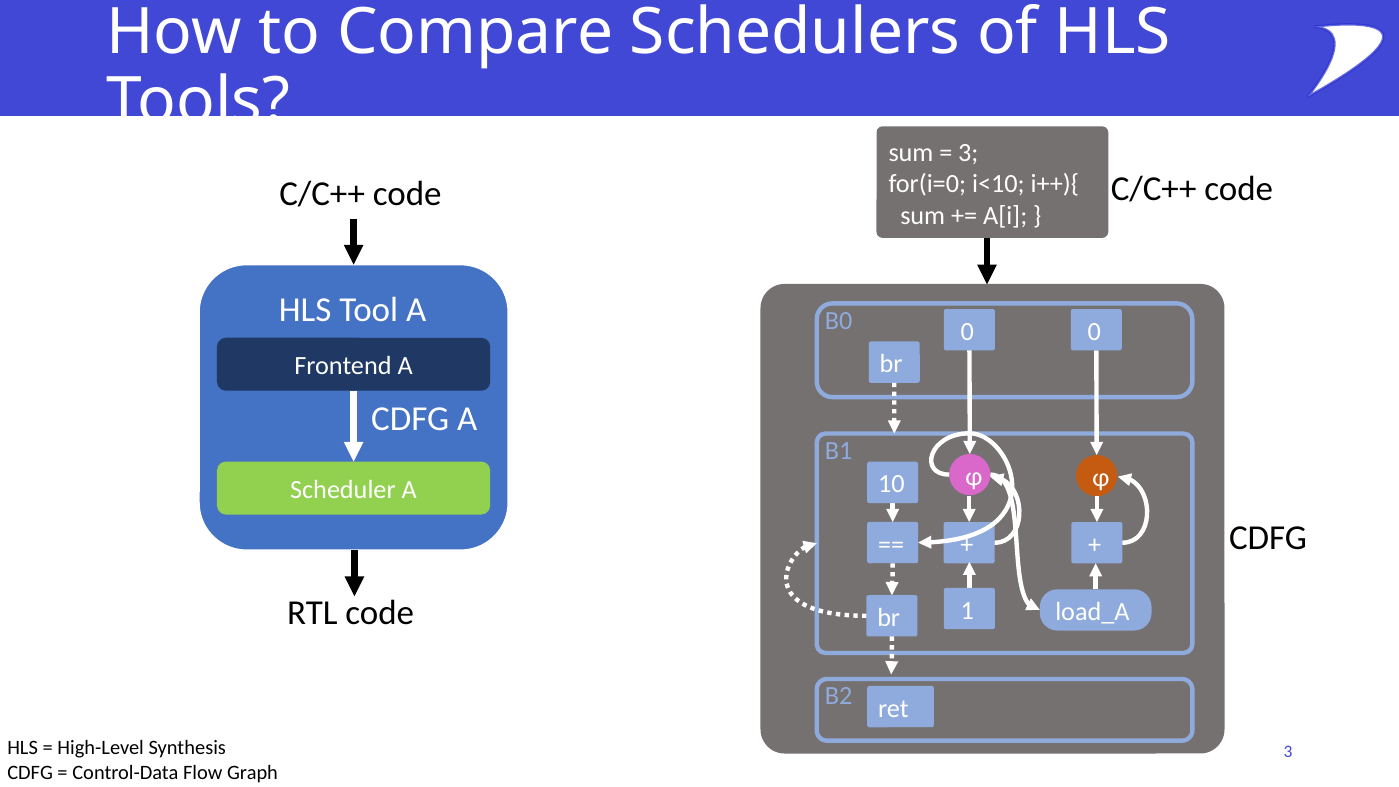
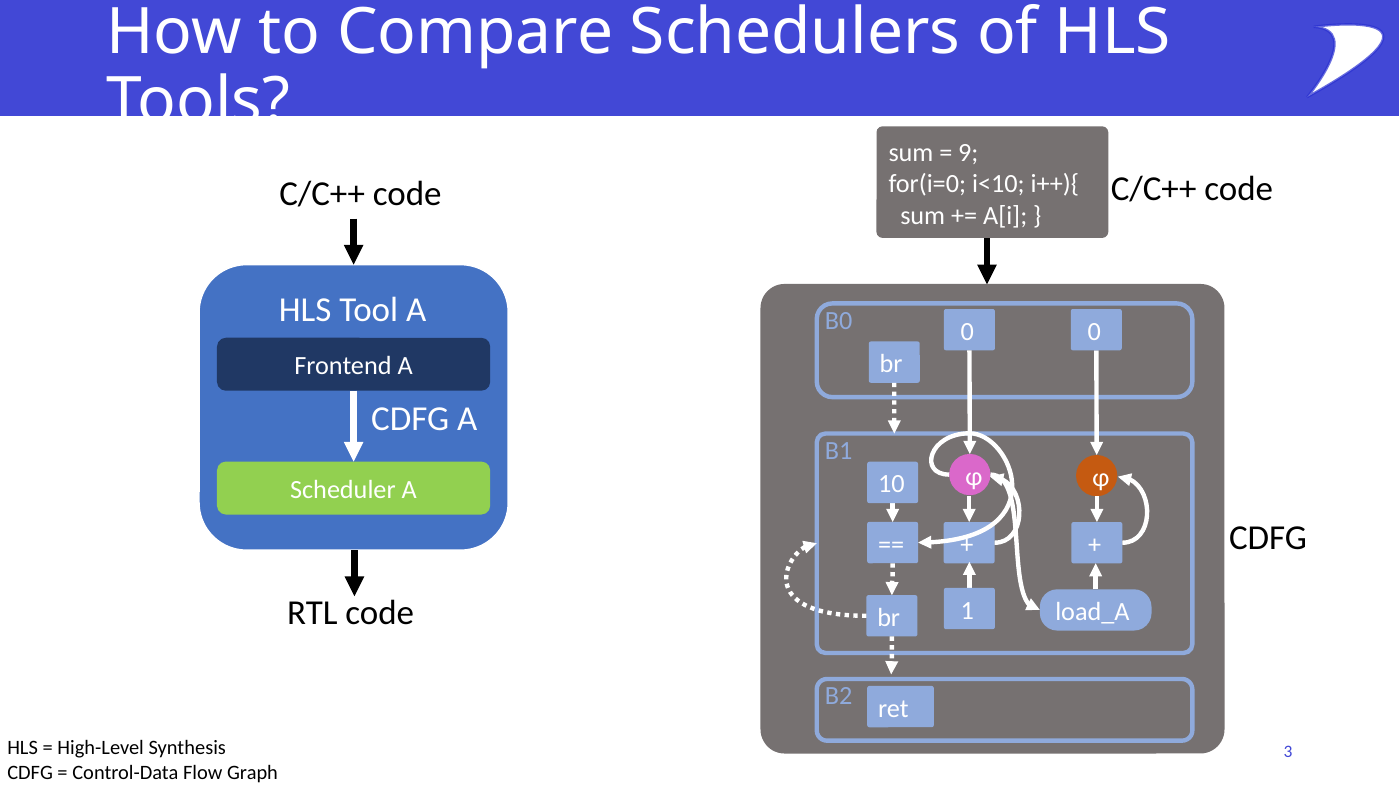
3 at (968, 152): 3 -> 9
